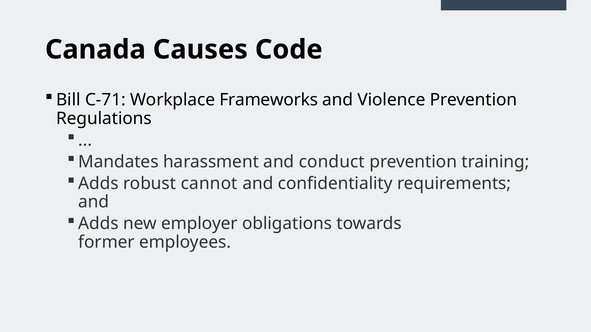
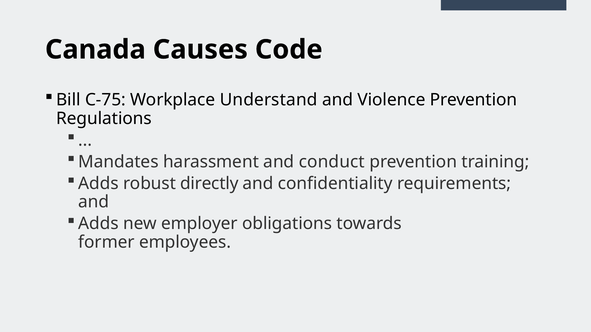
C-71: C-71 -> C-75
Frameworks: Frameworks -> Understand
cannot: cannot -> directly
